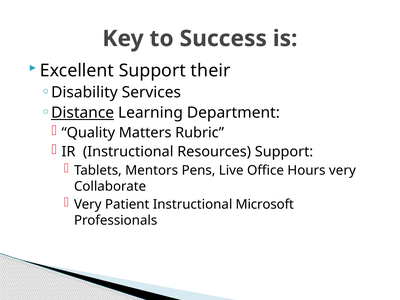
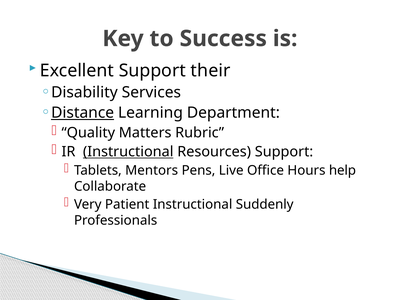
Instructional at (128, 152) underline: none -> present
Hours very: very -> help
Microsoft: Microsoft -> Suddenly
